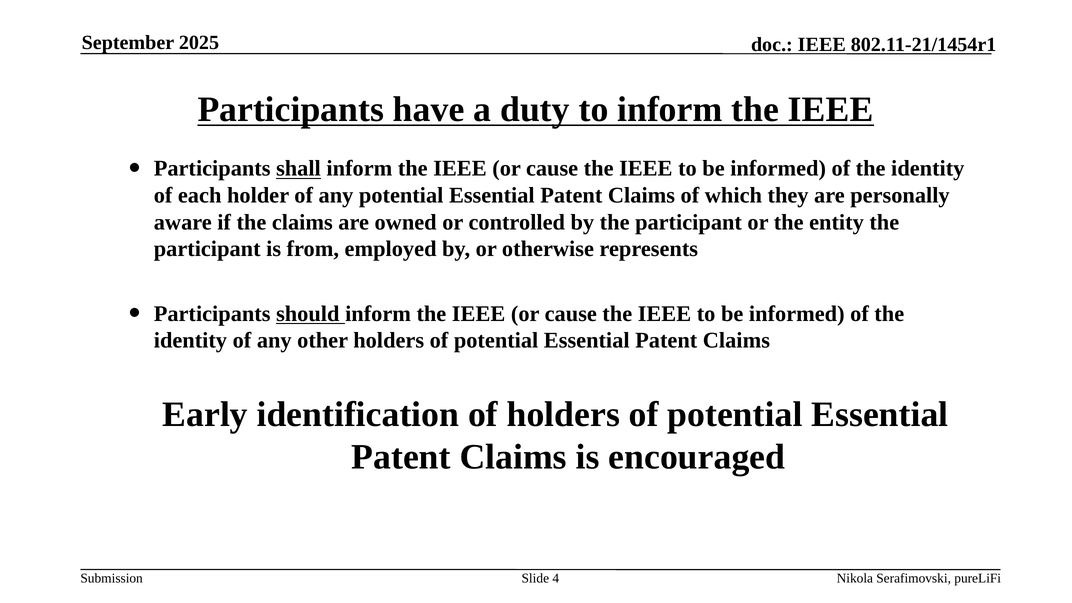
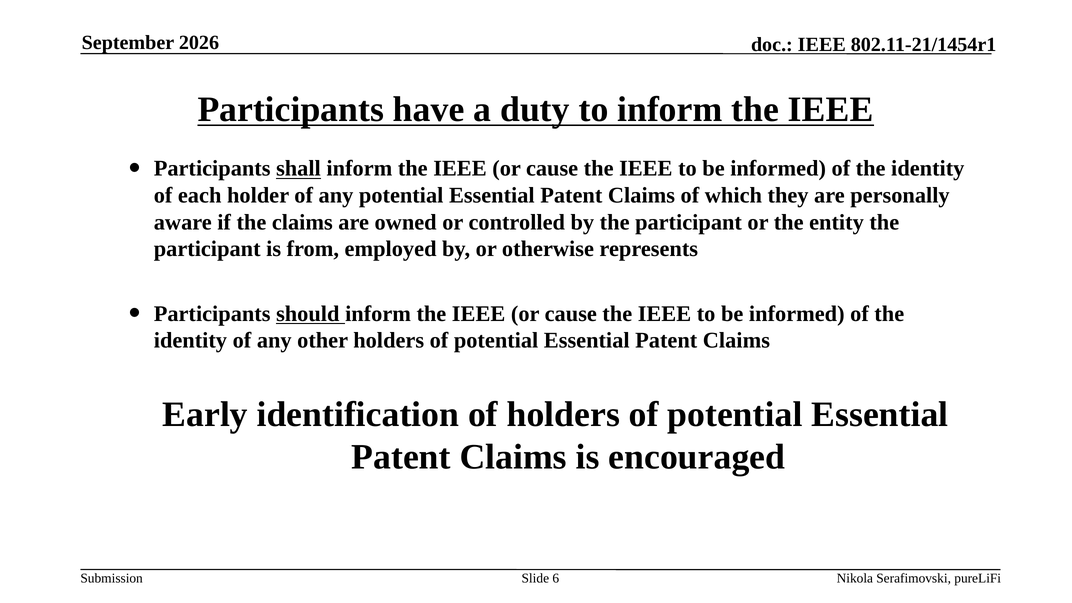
2025: 2025 -> 2026
4: 4 -> 6
